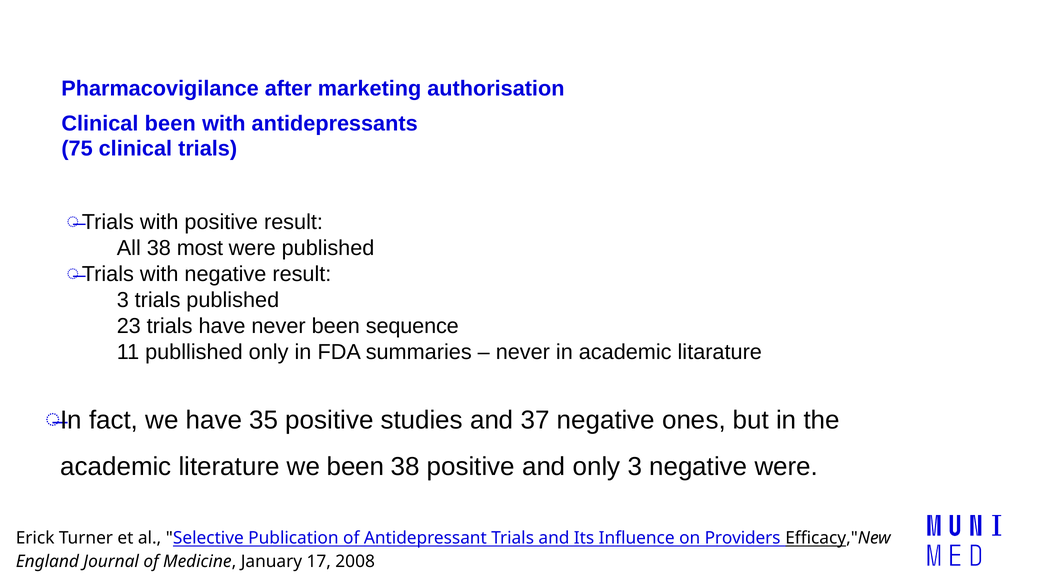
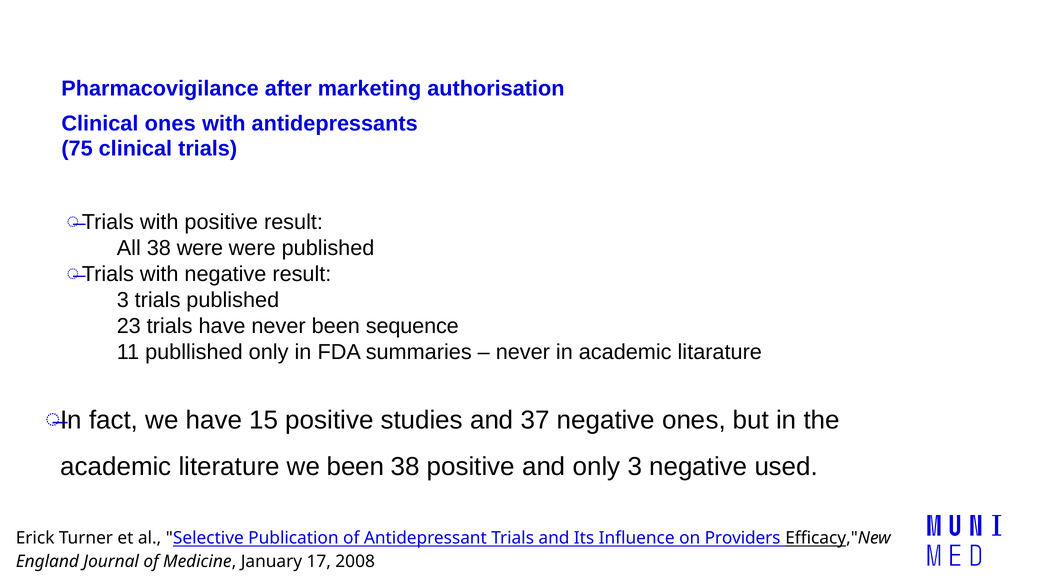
Clinical been: been -> ones
38 most: most -> were
35: 35 -> 15
negative were: were -> used
